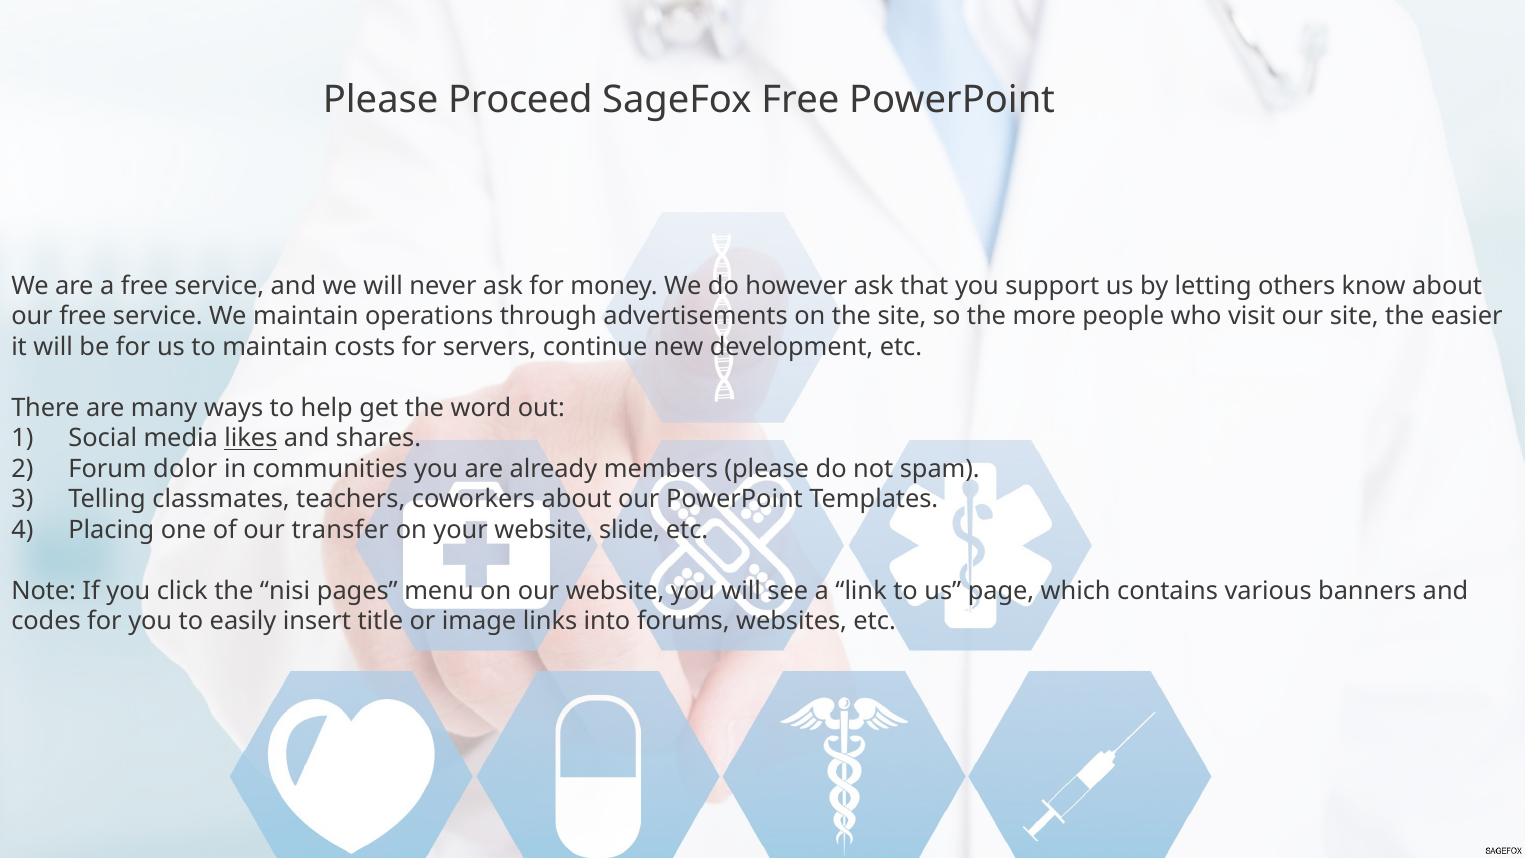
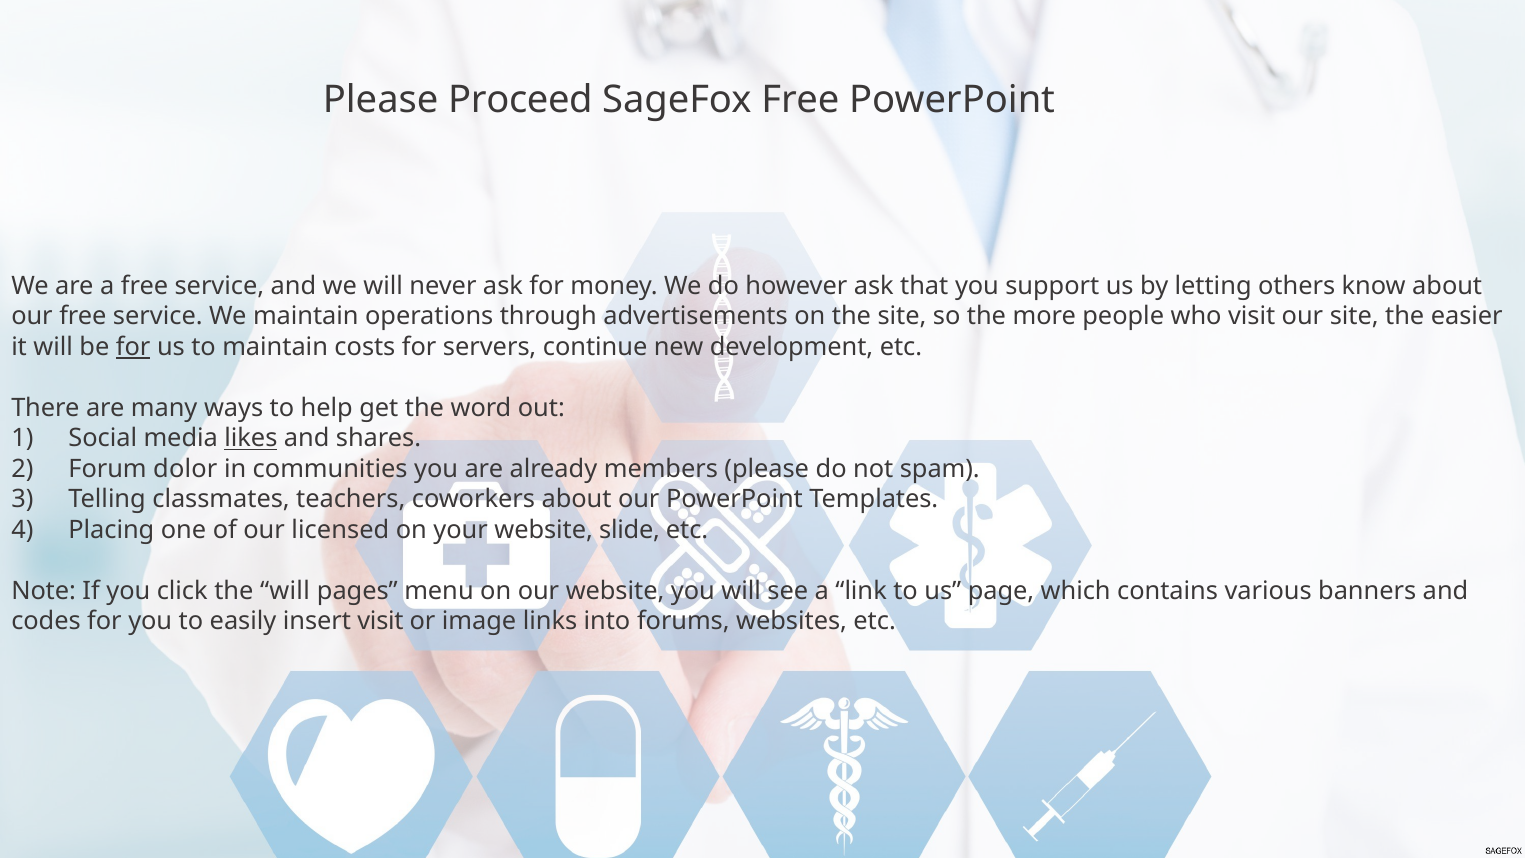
for at (133, 347) underline: none -> present
transfer: transfer -> licensed
the nisi: nisi -> will
insert title: title -> visit
